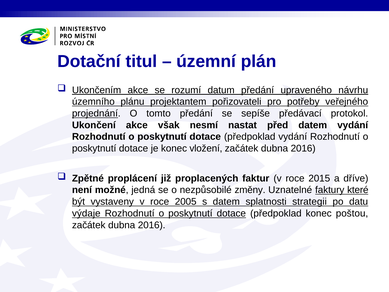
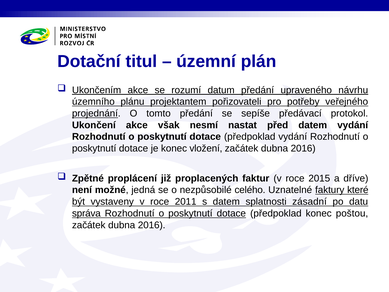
změny: změny -> celého
2005: 2005 -> 2011
strategii: strategii -> zásadní
výdaje: výdaje -> správa
